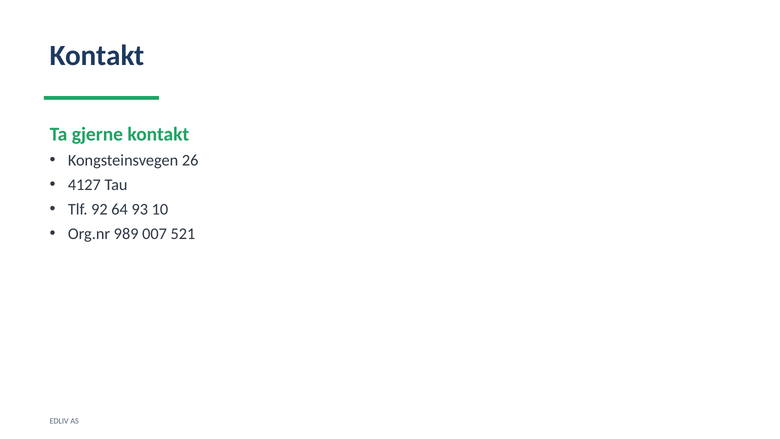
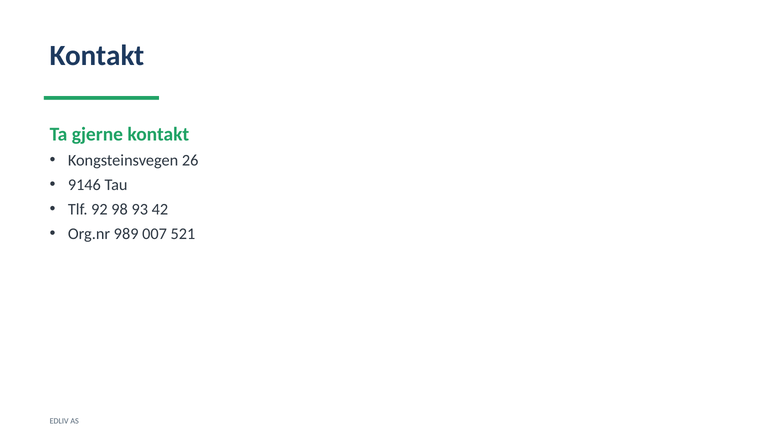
4127: 4127 -> 9146
64: 64 -> 98
10: 10 -> 42
